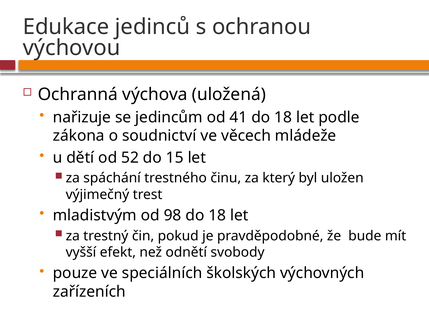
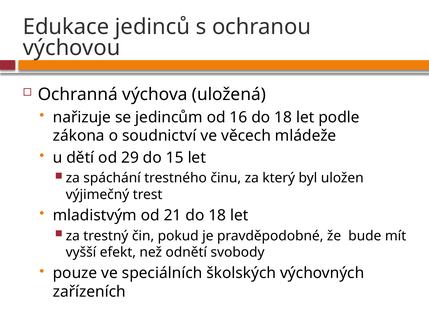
41: 41 -> 16
52: 52 -> 29
98: 98 -> 21
